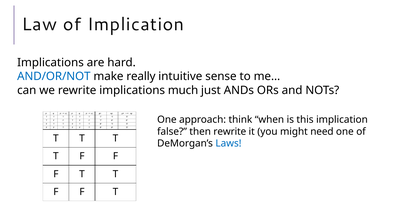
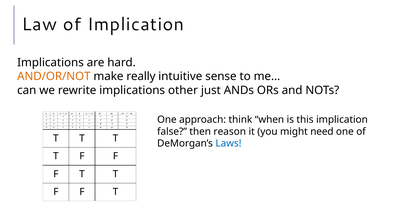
AND/OR/NOT colour: blue -> orange
much: much -> other
then rewrite: rewrite -> reason
